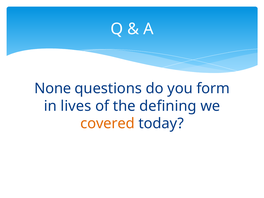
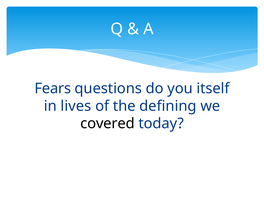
None: None -> Fears
form: form -> itself
covered colour: orange -> black
